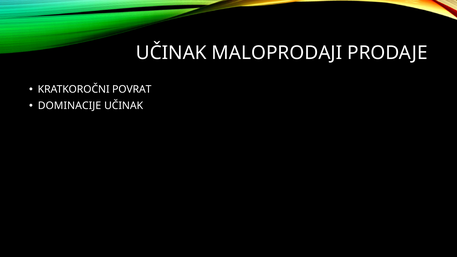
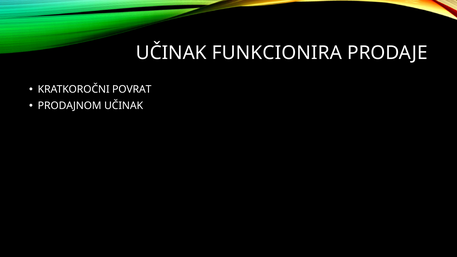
MALOPRODAJI: MALOPRODAJI -> FUNKCIONIRA
DOMINACIJE: DOMINACIJE -> PRODAJNOM
